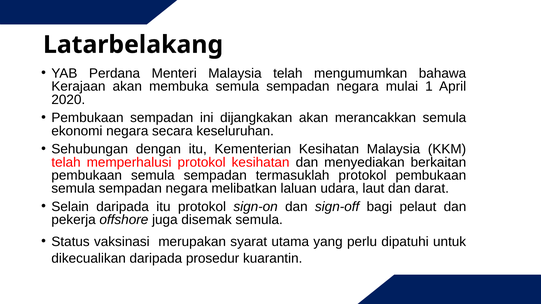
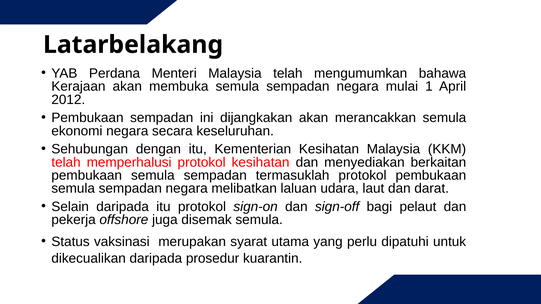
2020: 2020 -> 2012
